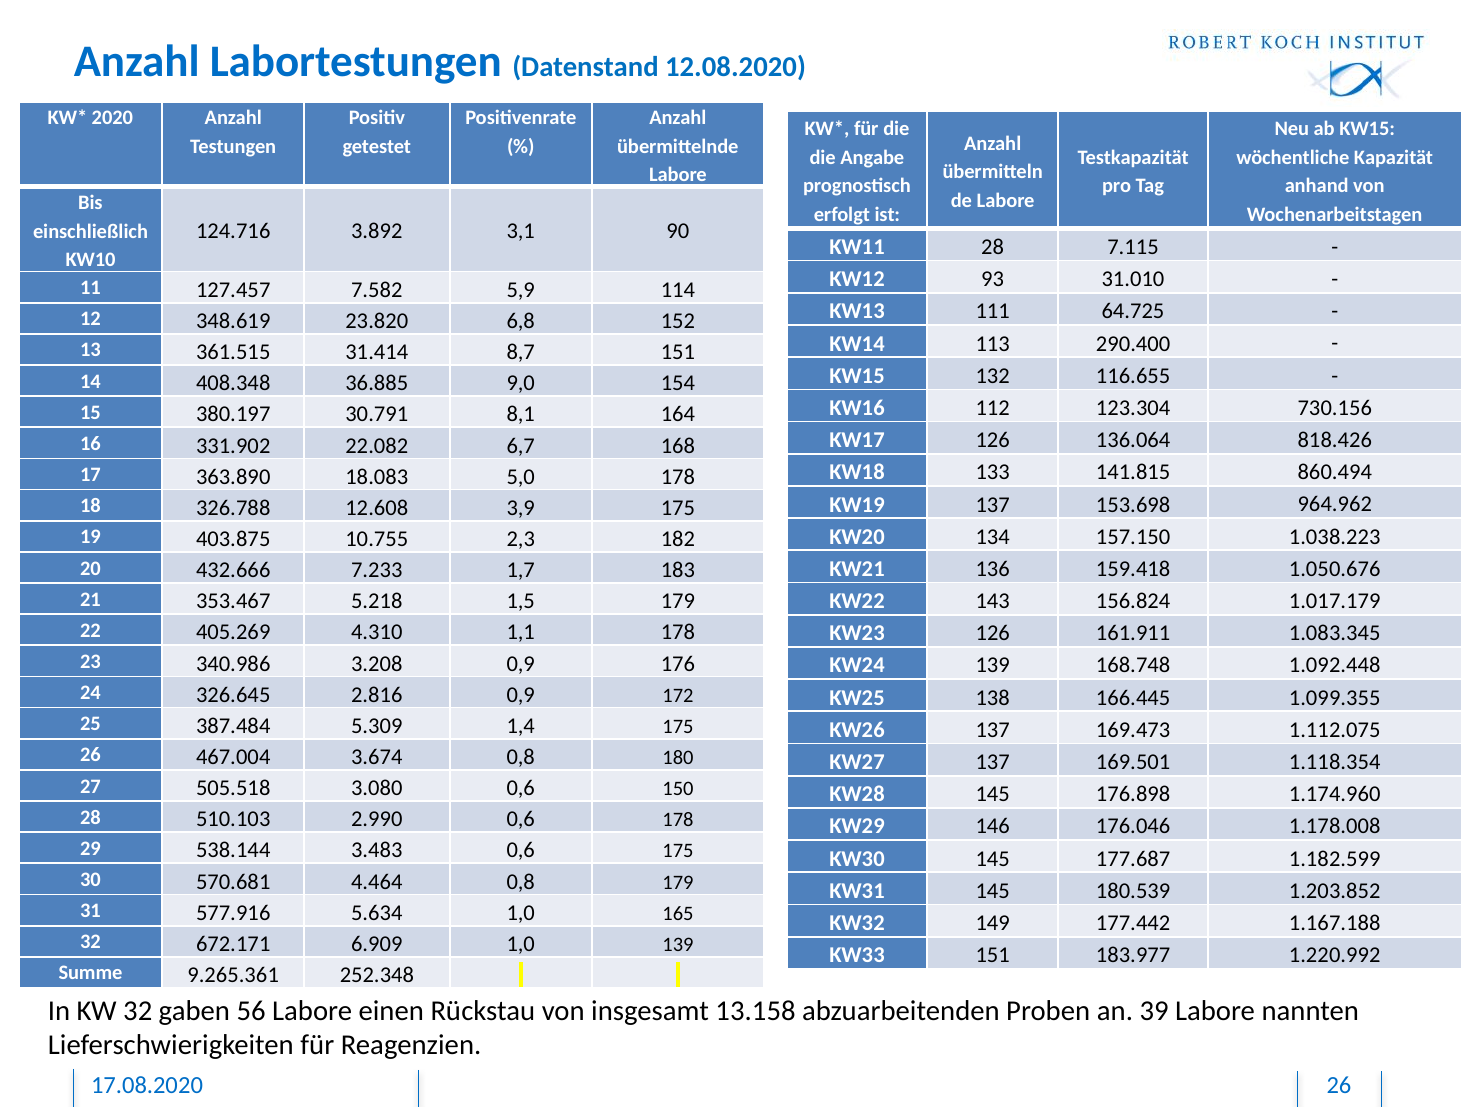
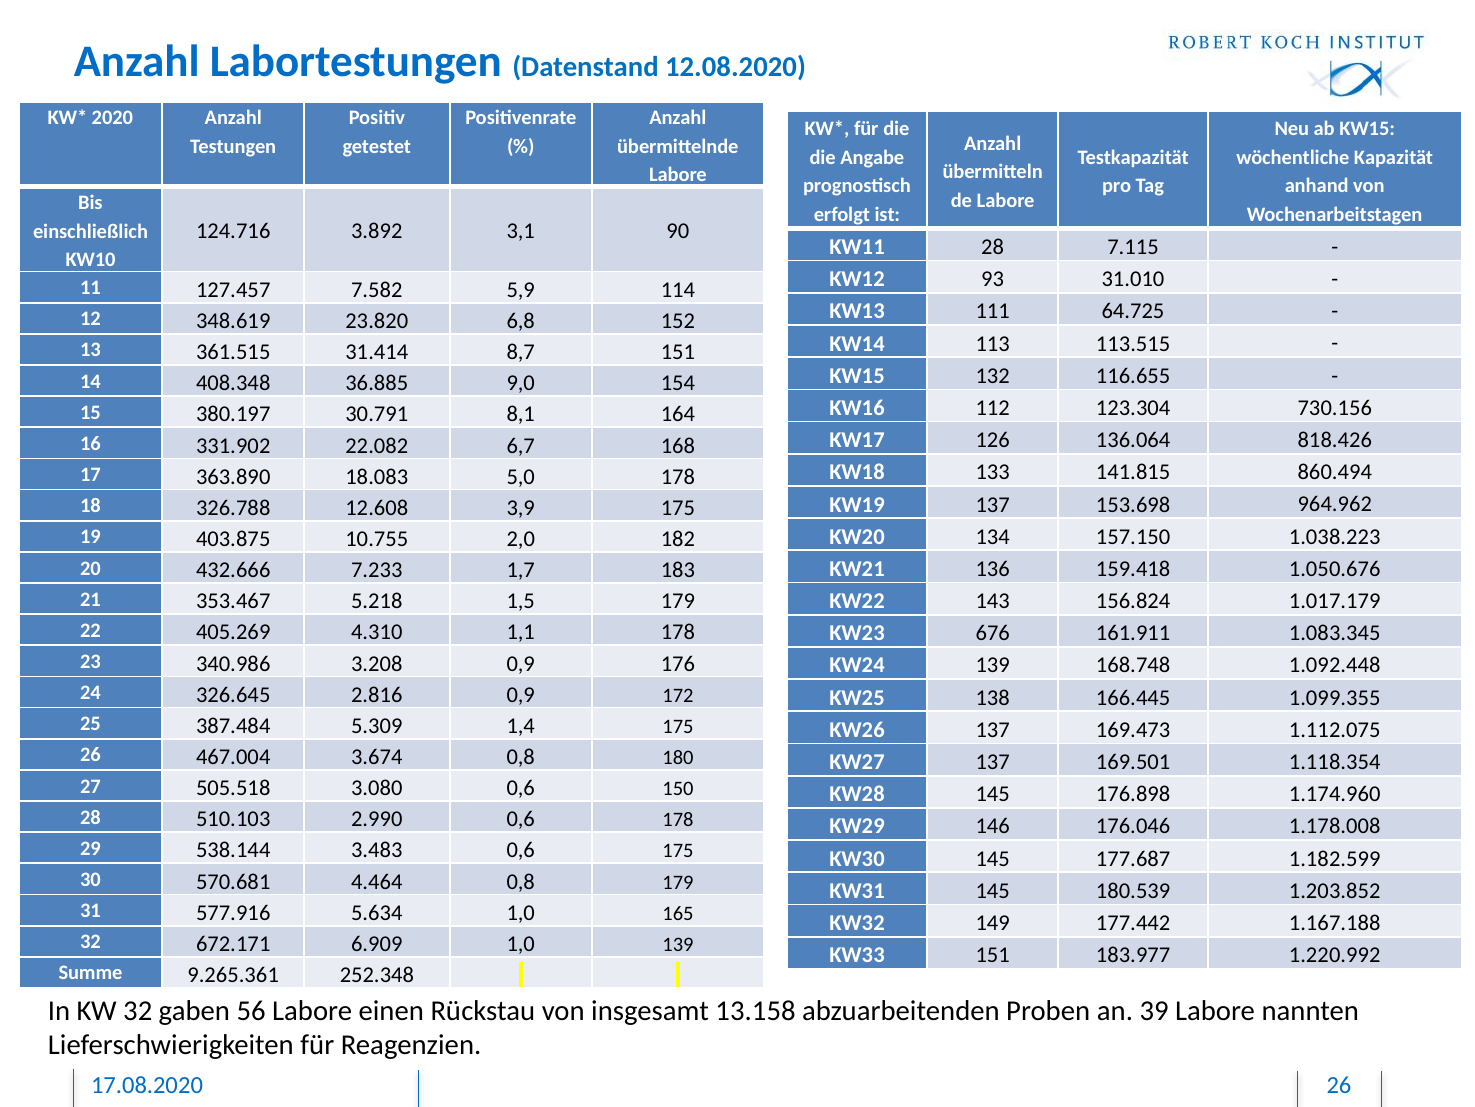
290.400: 290.400 -> 113.515
2,3: 2,3 -> 2,0
KW23 126: 126 -> 676
